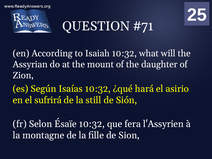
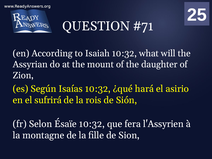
still: still -> rois
